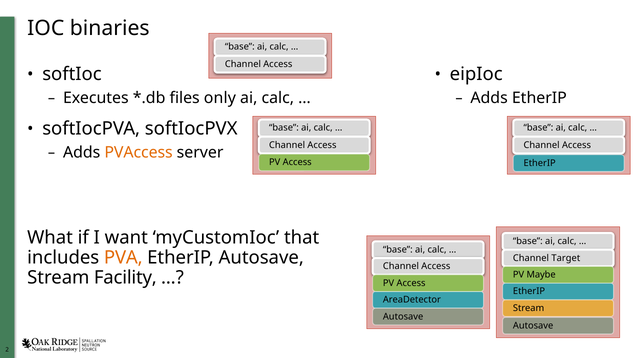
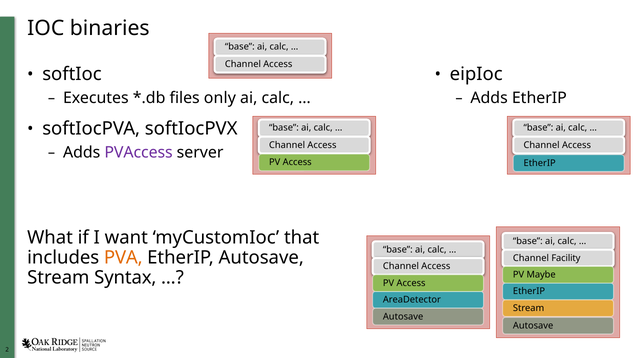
PVAccess colour: orange -> purple
Target: Target -> Facility
Facility: Facility -> Syntax
